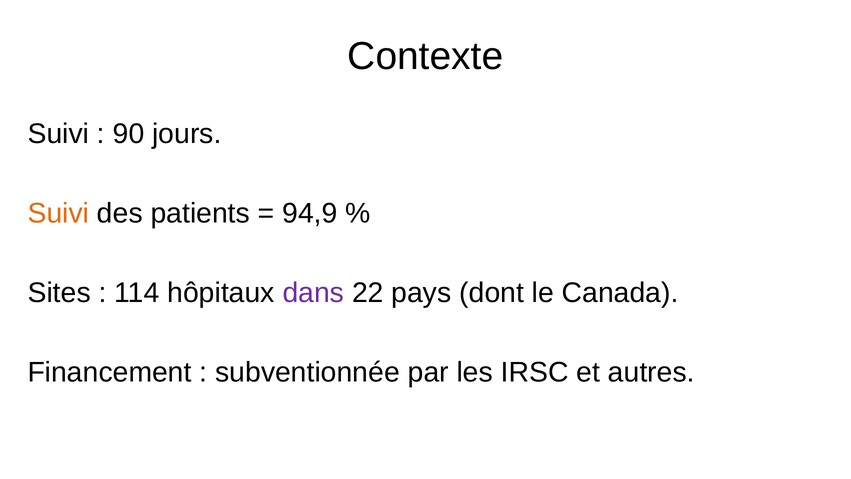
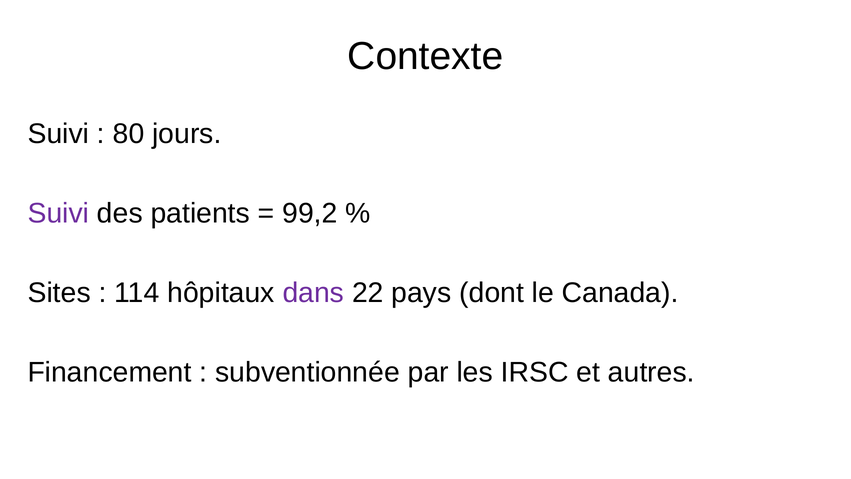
90: 90 -> 80
Suivi at (58, 213) colour: orange -> purple
94,9: 94,9 -> 99,2
